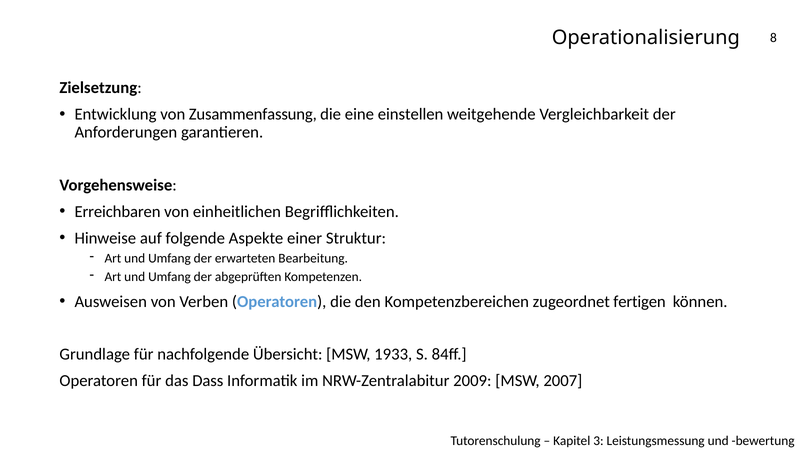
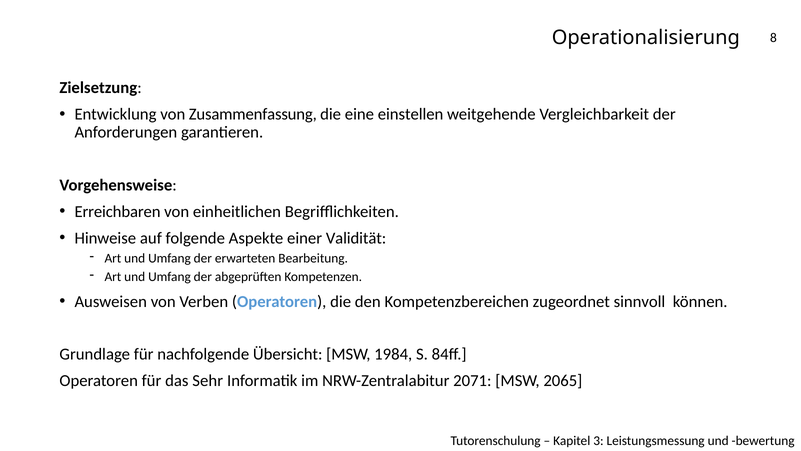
Struktur: Struktur -> Validität
fertigen: fertigen -> sinnvoll
1933: 1933 -> 1984
Dass: Dass -> Sehr
2009: 2009 -> 2071
2007: 2007 -> 2065
